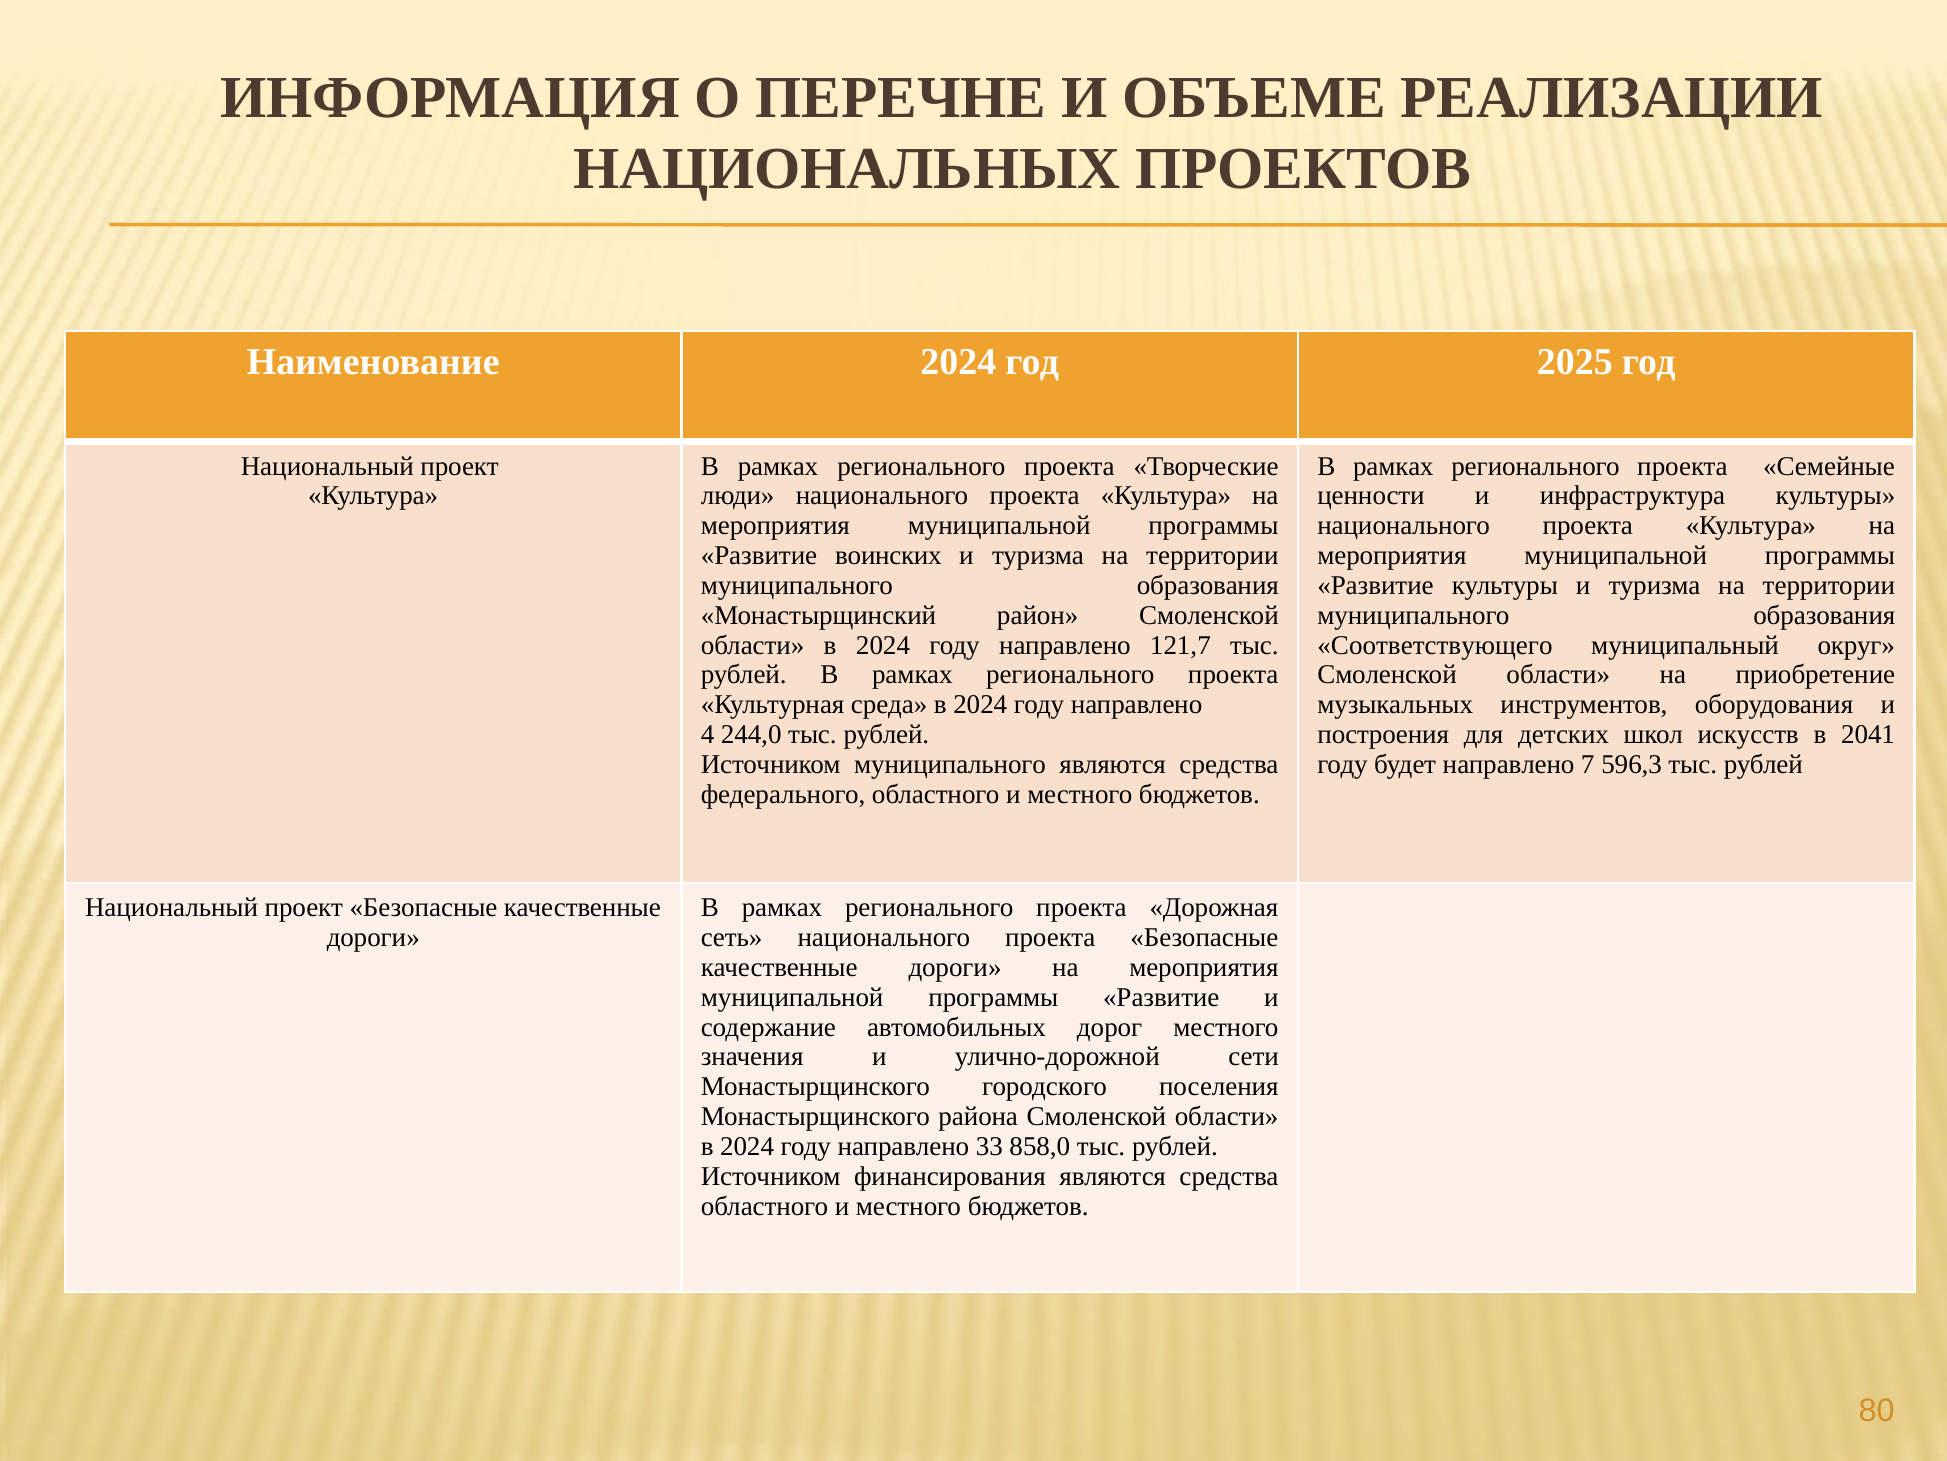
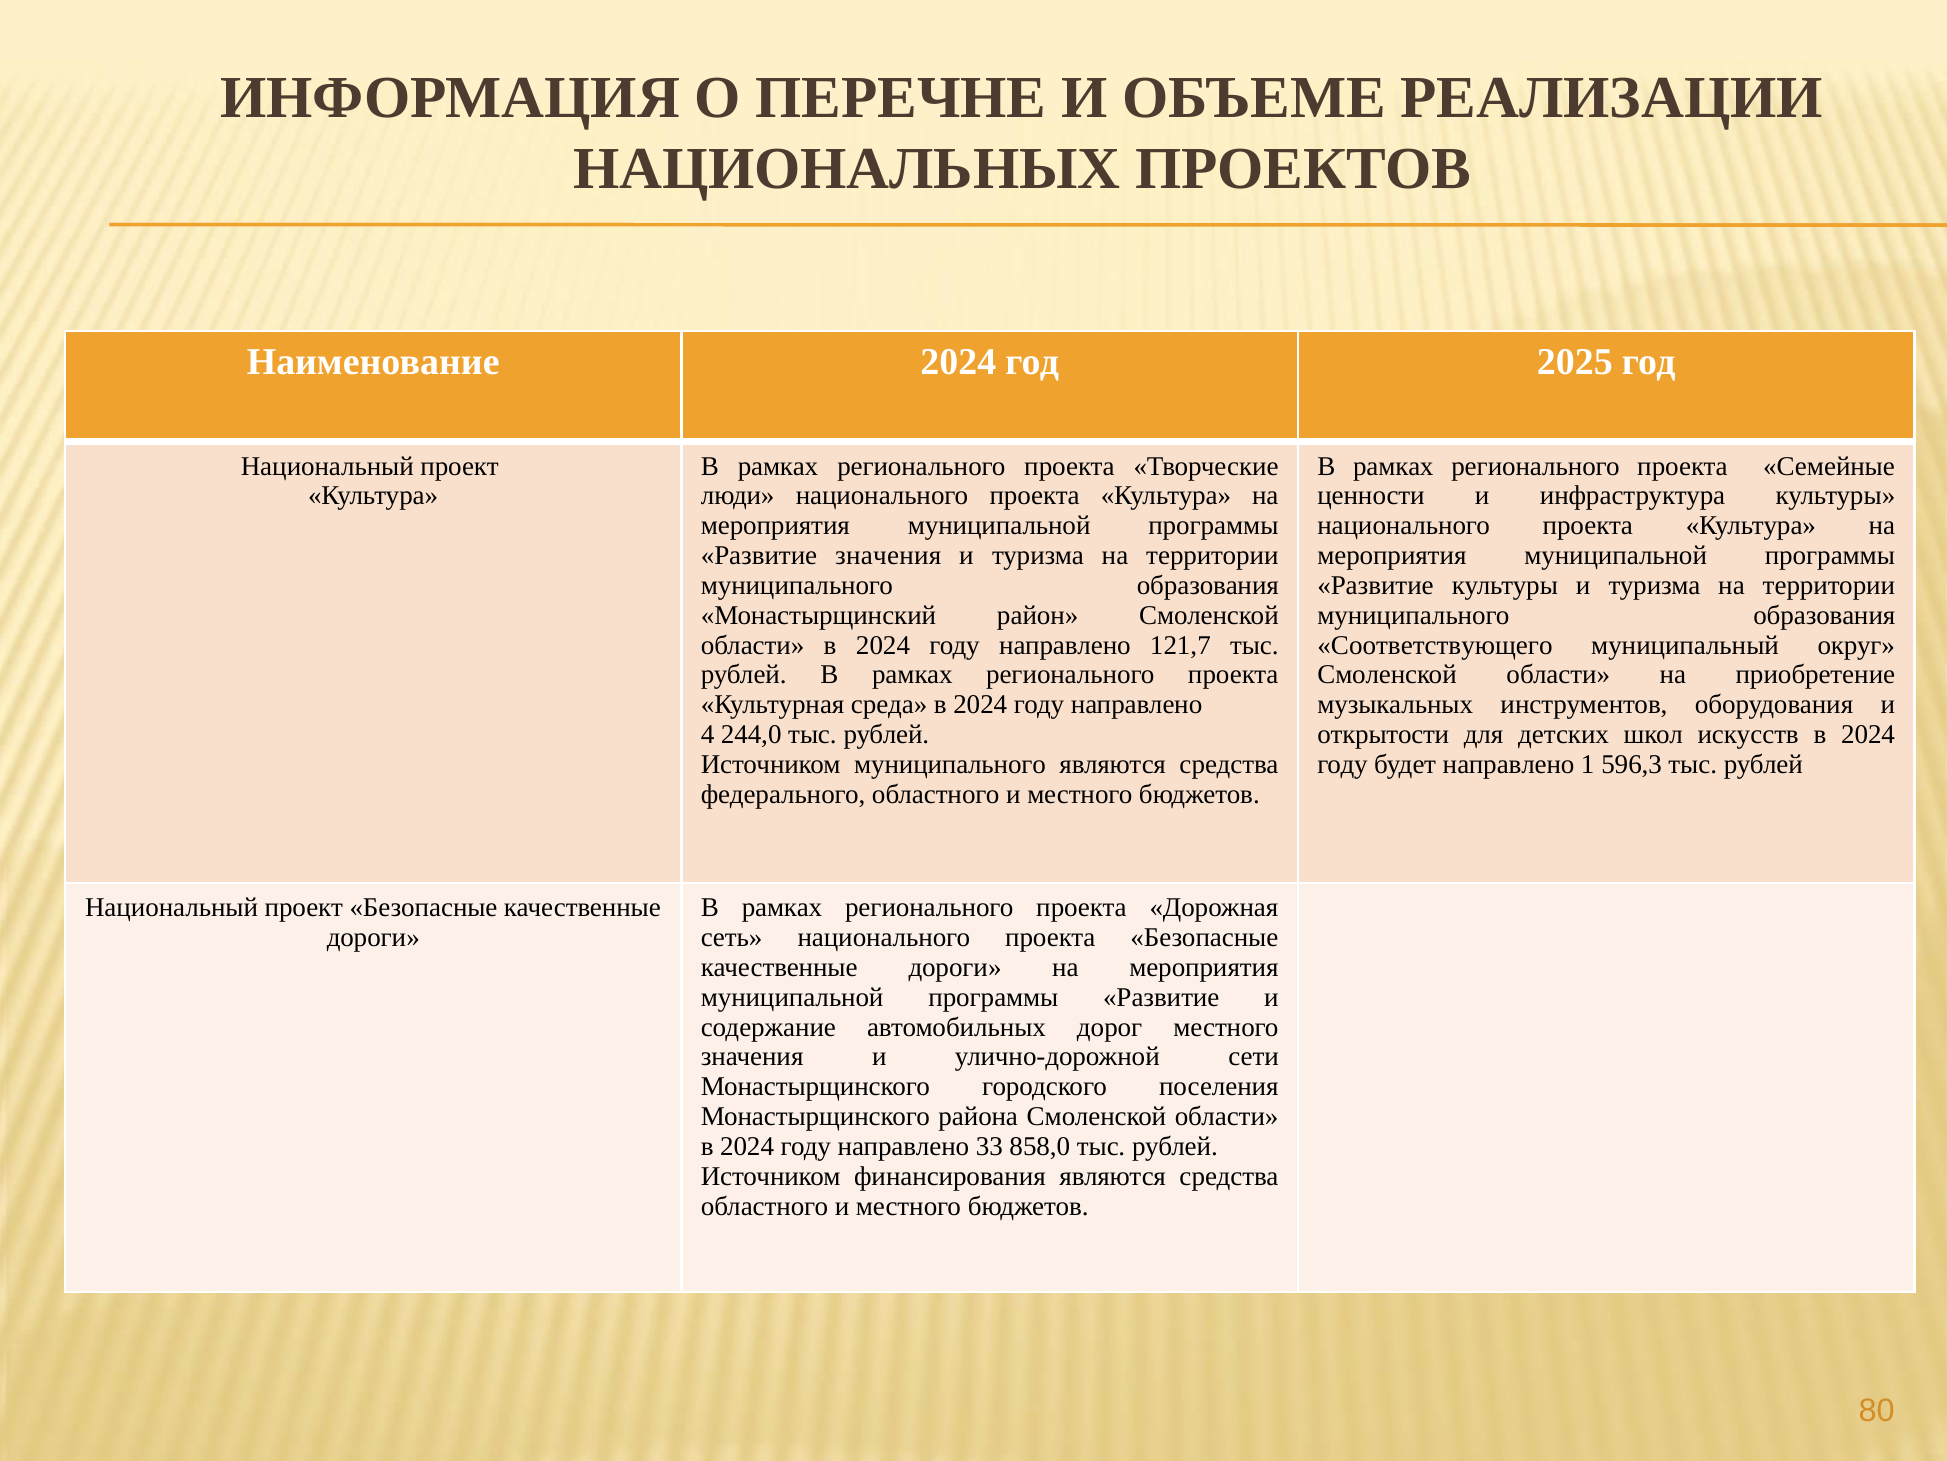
Развитие воинских: воинских -> значения
построения: построения -> открытости
искусств в 2041: 2041 -> 2024
7: 7 -> 1
